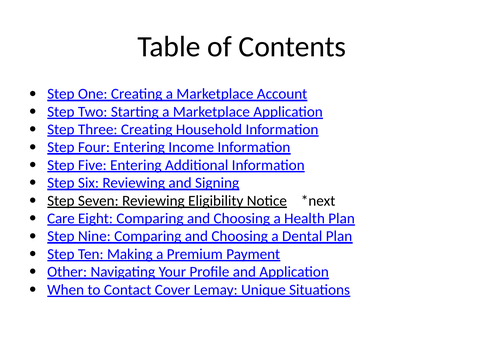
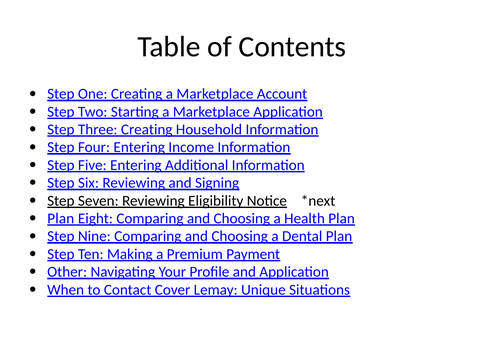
Care at (61, 219): Care -> Plan
